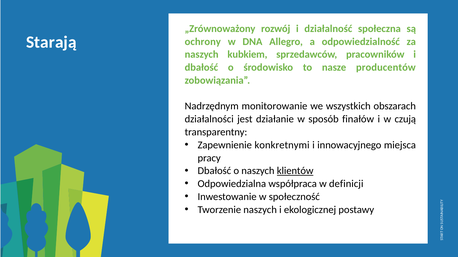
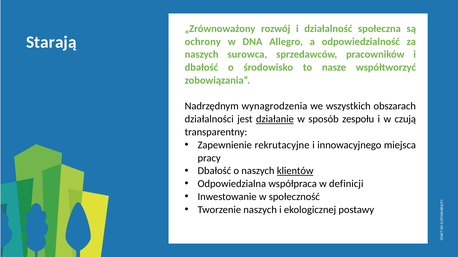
kubkiem: kubkiem -> surowca
producentów: producentów -> współtworzyć
monitorowanie: monitorowanie -> wynagrodzenia
działanie underline: none -> present
finałów: finałów -> zespołu
konkretnymi: konkretnymi -> rekrutacyjne
